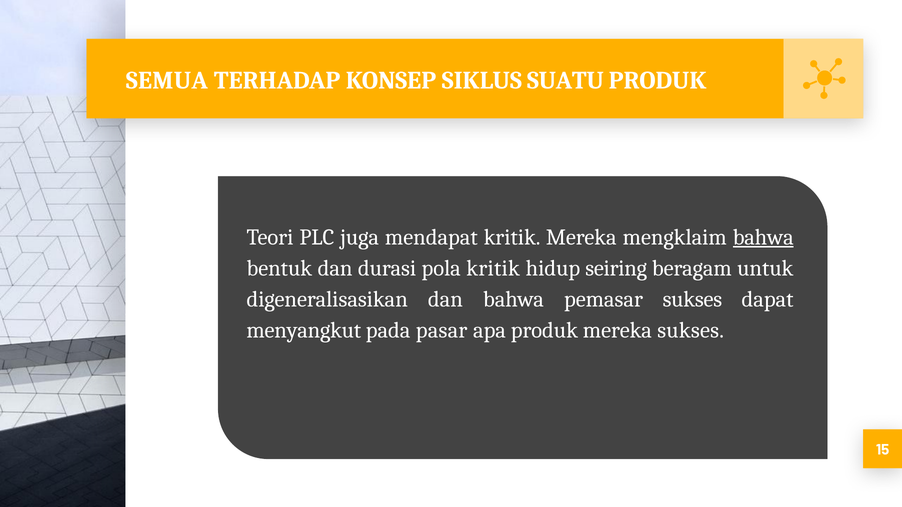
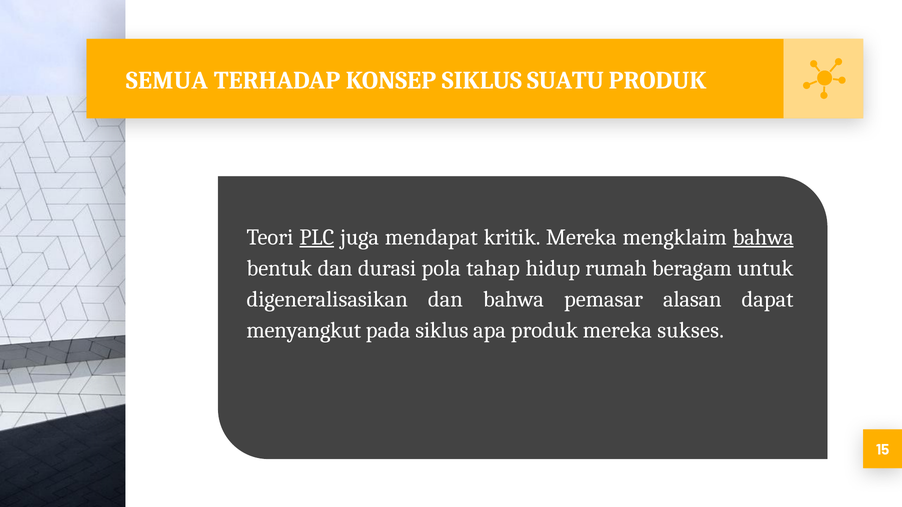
PLC underline: none -> present
pola kritik: kritik -> tahap
seiring: seiring -> rumah
pemasar sukses: sukses -> alasan
pada pasar: pasar -> siklus
